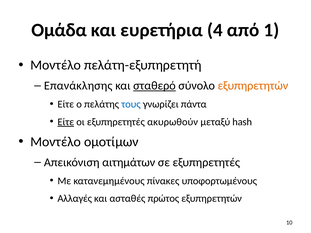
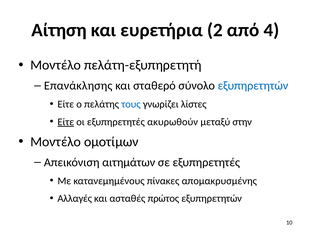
Ομάδα: Ομάδα -> Αίτηση
4: 4 -> 2
1: 1 -> 4
σταθερό underline: present -> none
εξυπηρετητών at (253, 86) colour: orange -> blue
πάντα: πάντα -> λίστες
hash: hash -> στην
υποφορτωμένους: υποφορτωμένους -> απομακρυσμένης
